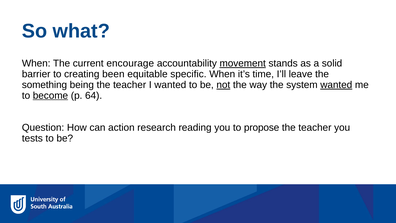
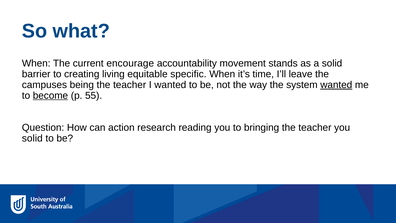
movement underline: present -> none
been: been -> living
something: something -> campuses
not underline: present -> none
64: 64 -> 55
propose: propose -> bringing
tests at (32, 138): tests -> solid
